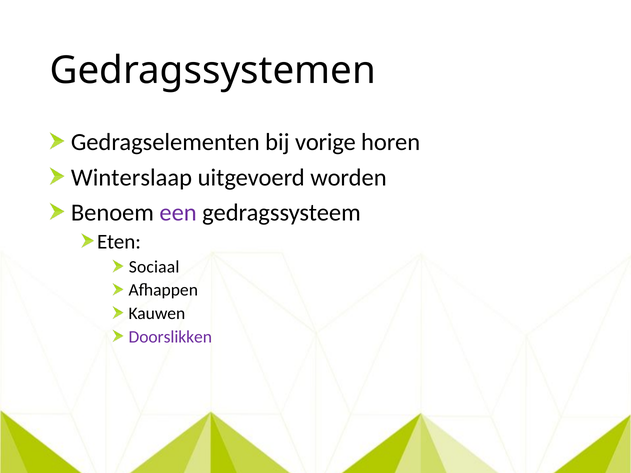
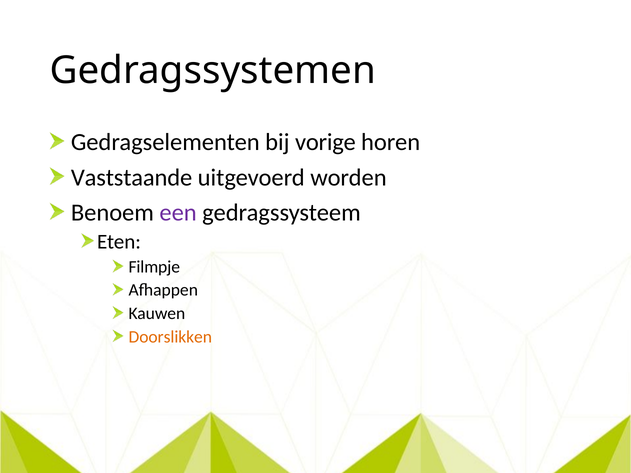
Winterslaap: Winterslaap -> Vaststaande
Sociaal: Sociaal -> Filmpje
Doorslikken colour: purple -> orange
